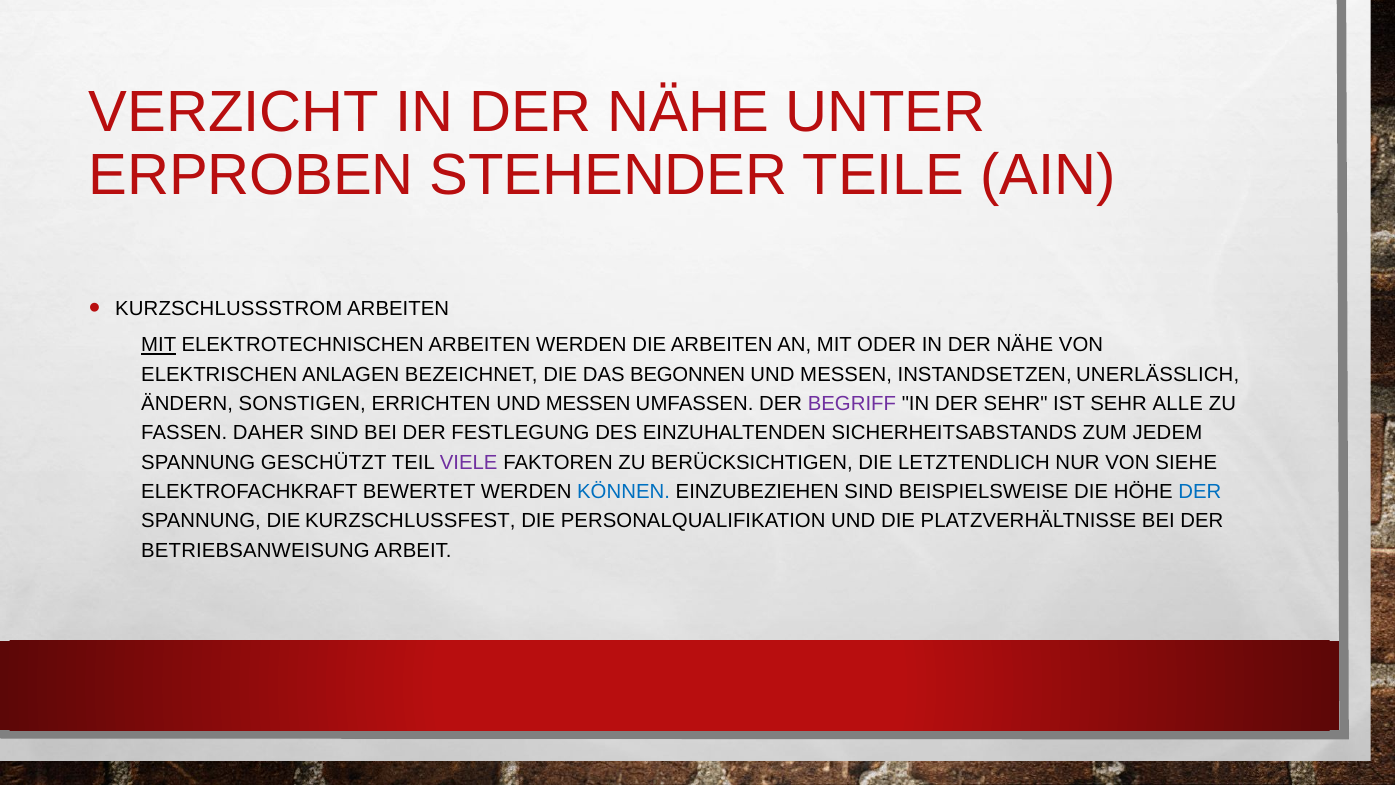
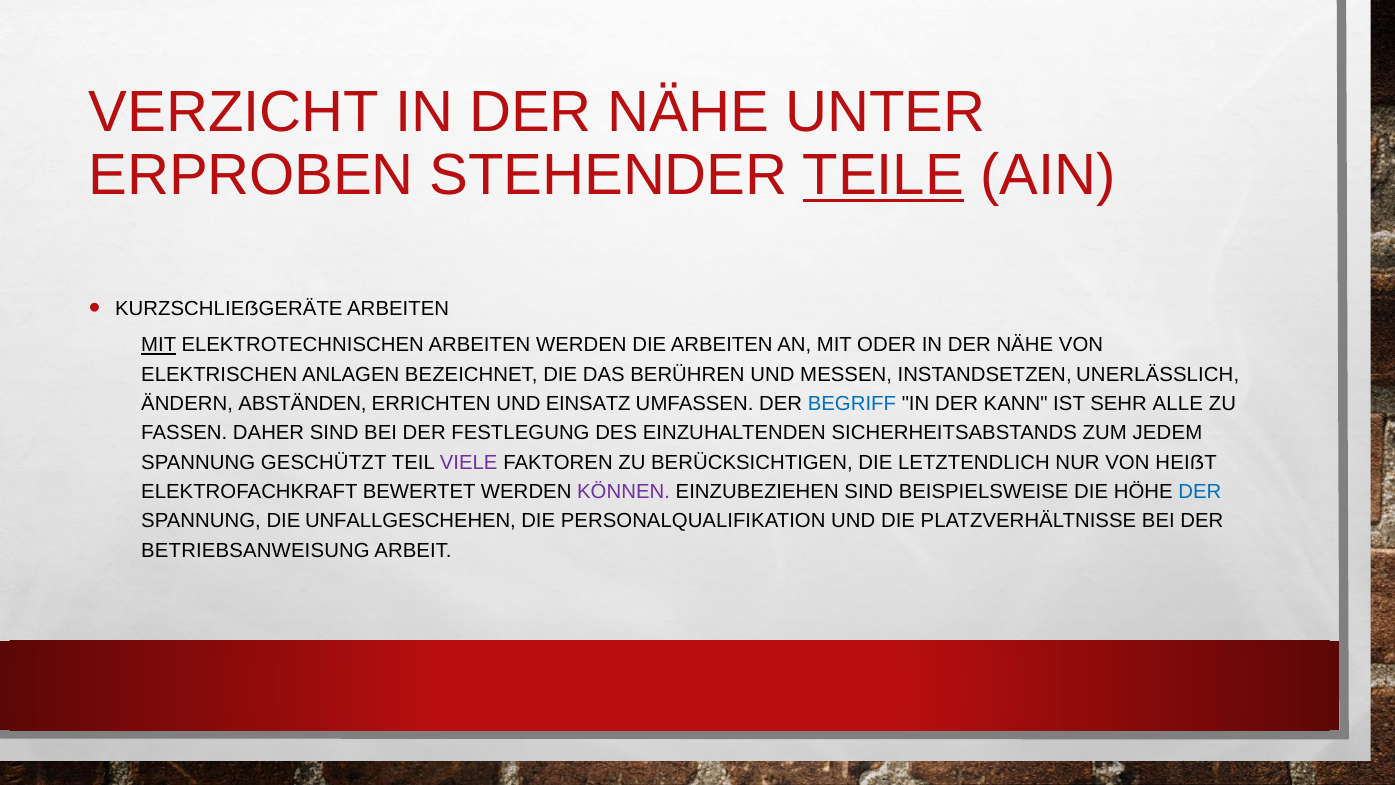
TEILE underline: none -> present
KURZSCHLUSSSTROM: KURZSCHLUSSSTROM -> KURZSCHLIEẞGERÄTE
BEGONNEN: BEGONNEN -> BERÜHREN
SONSTIGEN: SONSTIGEN -> ABSTÄNDEN
ERRICHTEN UND MESSEN: MESSEN -> EINSATZ
BEGRIFF colour: purple -> blue
DER SEHR: SEHR -> KANN
SIEHE: SIEHE -> HEIẞT
KÖNNEN colour: blue -> purple
KURZSCHLUSSFEST: KURZSCHLUSSFEST -> UNFALLGESCHEHEN
